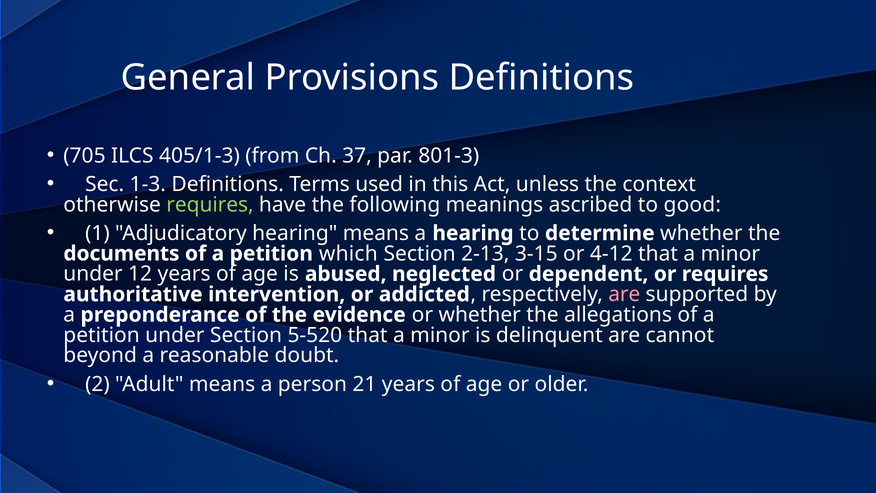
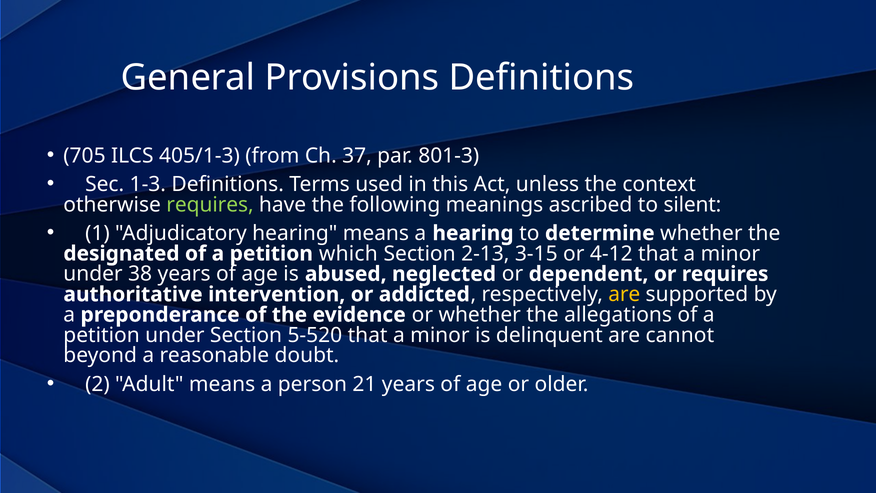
good: good -> silent
documents: documents -> designated
12: 12 -> 38
are at (624, 294) colour: pink -> yellow
